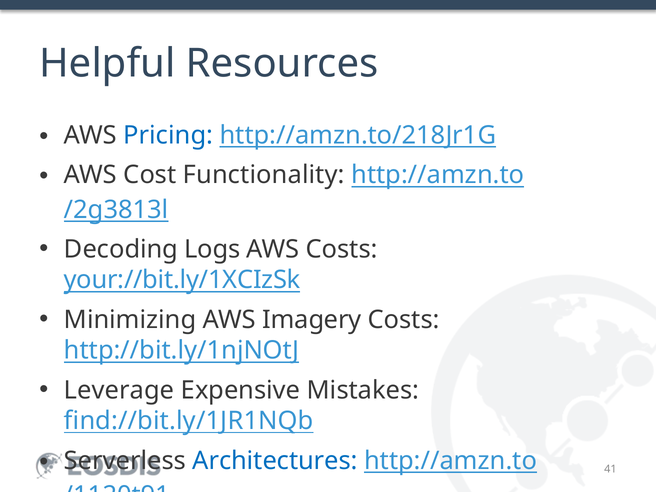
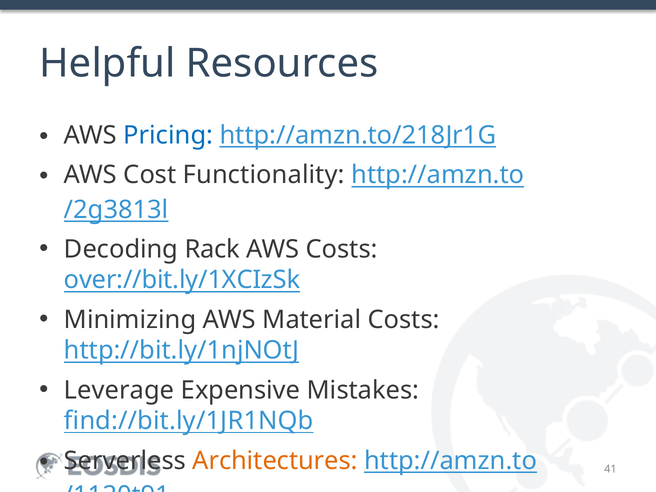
Logs: Logs -> Rack
your://bit.ly/1XCIzSk: your://bit.ly/1XCIzSk -> over://bit.ly/1XCIzSk
Imagery: Imagery -> Material
Architectures colour: blue -> orange
